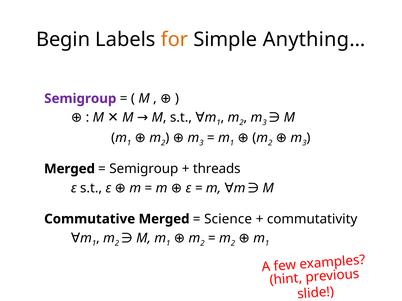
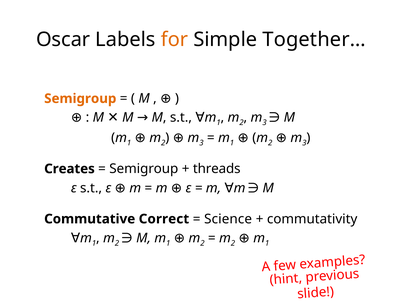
Begin: Begin -> Oscar
Anything…: Anything… -> Together…
Semigroup at (80, 99) colour: purple -> orange
Merged at (69, 169): Merged -> Creates
Commutative Merged: Merged -> Correct
